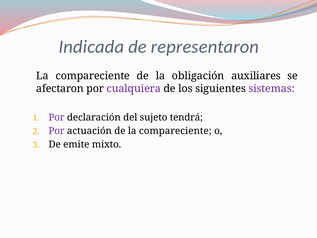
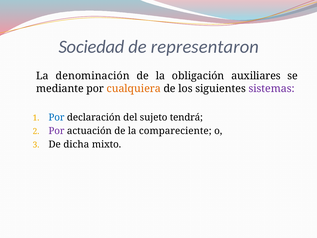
Indicada: Indicada -> Sociedad
compareciente at (93, 76): compareciente -> denominación
afectaron: afectaron -> mediante
cualquiera colour: purple -> orange
Por at (57, 117) colour: purple -> blue
emite: emite -> dicha
